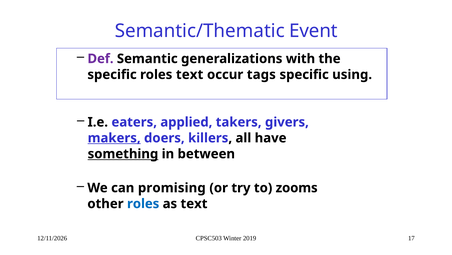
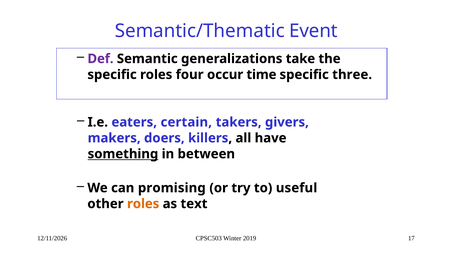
with: with -> take
roles text: text -> four
tags: tags -> time
using: using -> three
applied: applied -> certain
makers underline: present -> none
zooms: zooms -> useful
roles at (143, 203) colour: blue -> orange
